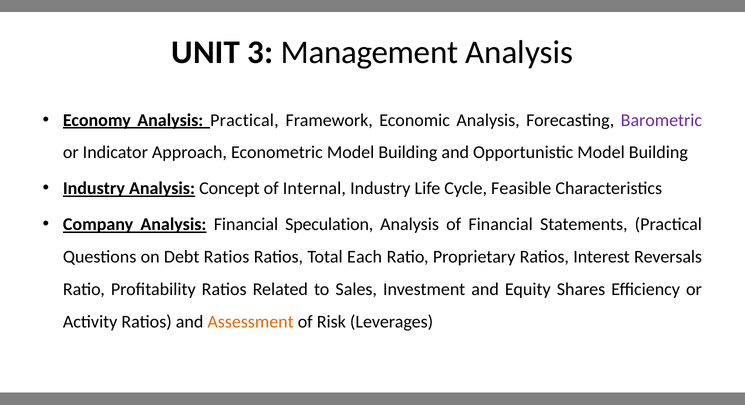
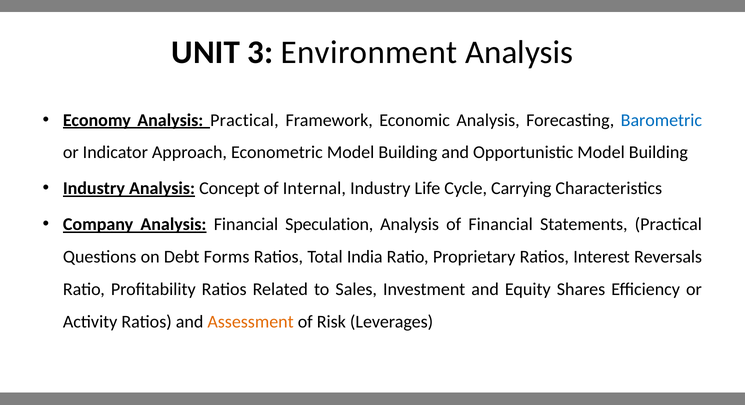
Management: Management -> Environment
Barometric colour: purple -> blue
Feasible: Feasible -> Carrying
Debt Ratios: Ratios -> Forms
Each: Each -> India
